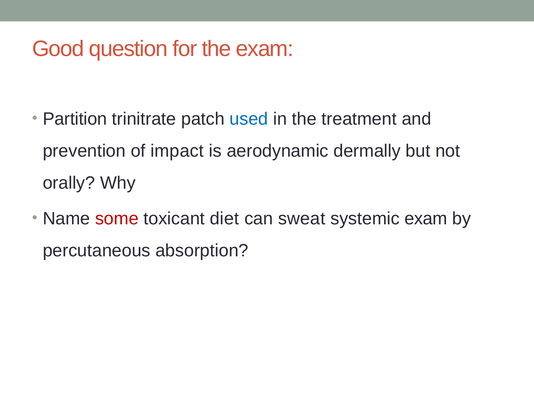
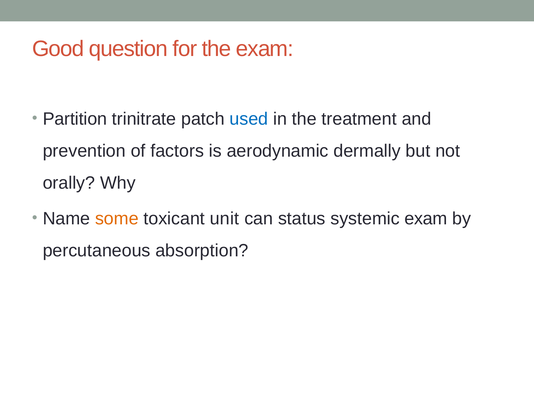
impact: impact -> factors
some colour: red -> orange
diet: diet -> unit
sweat: sweat -> status
